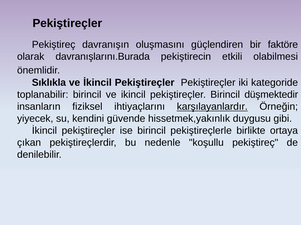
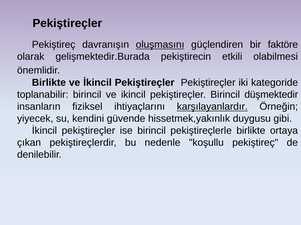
oluşmasını underline: none -> present
davranışlarını.Burada: davranışlarını.Burada -> gelişmektedir.Burada
Sıklıkla at (49, 83): Sıklıkla -> Birlikte
